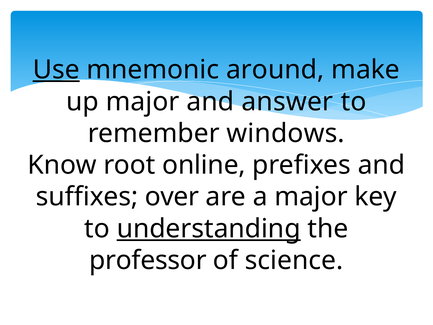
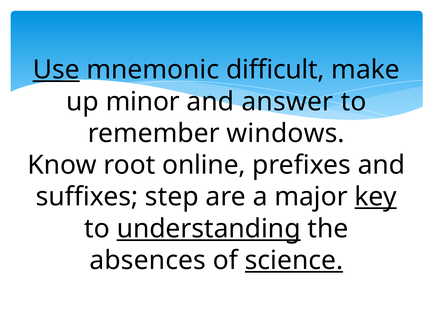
around: around -> difficult
up major: major -> minor
over: over -> step
key underline: none -> present
professor: professor -> absences
science underline: none -> present
